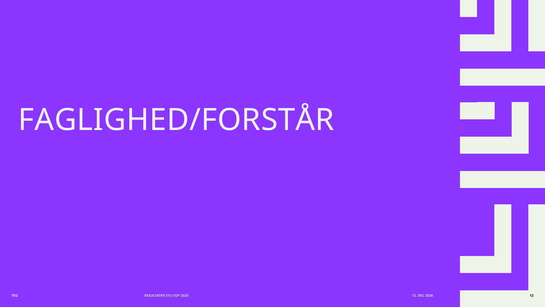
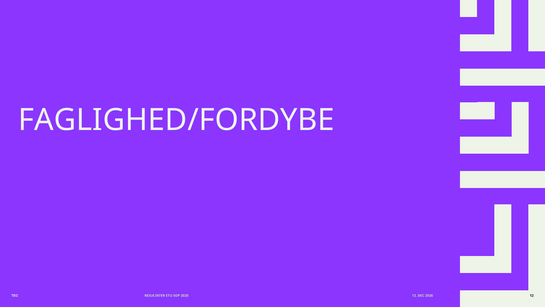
FAGLIGHED/FORSTÅR: FAGLIGHED/FORSTÅR -> FAGLIGHED/FORDYBE
